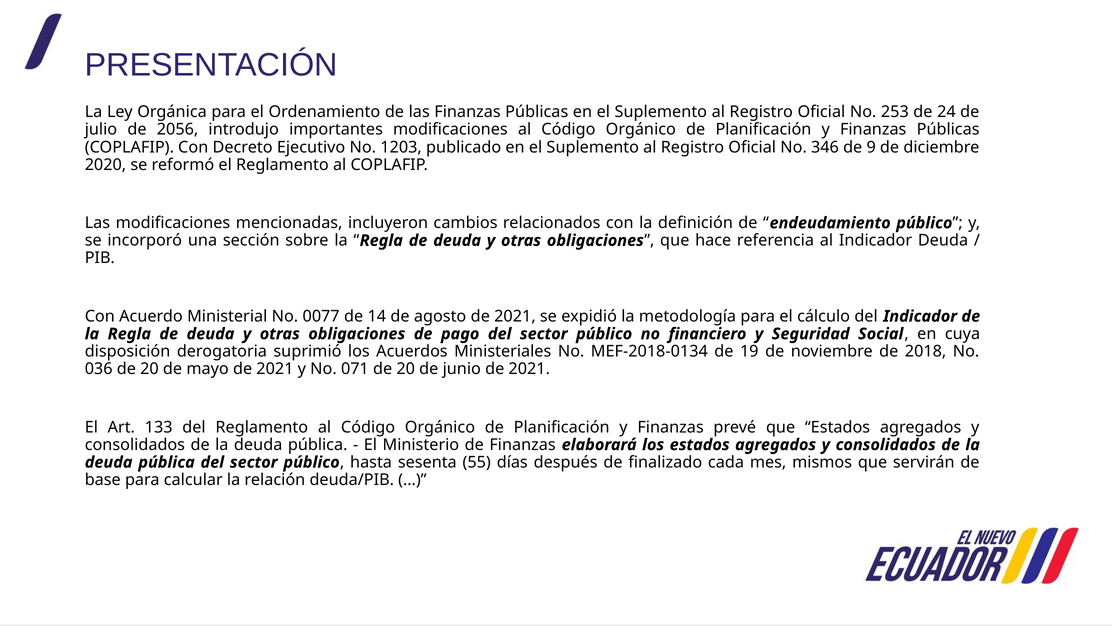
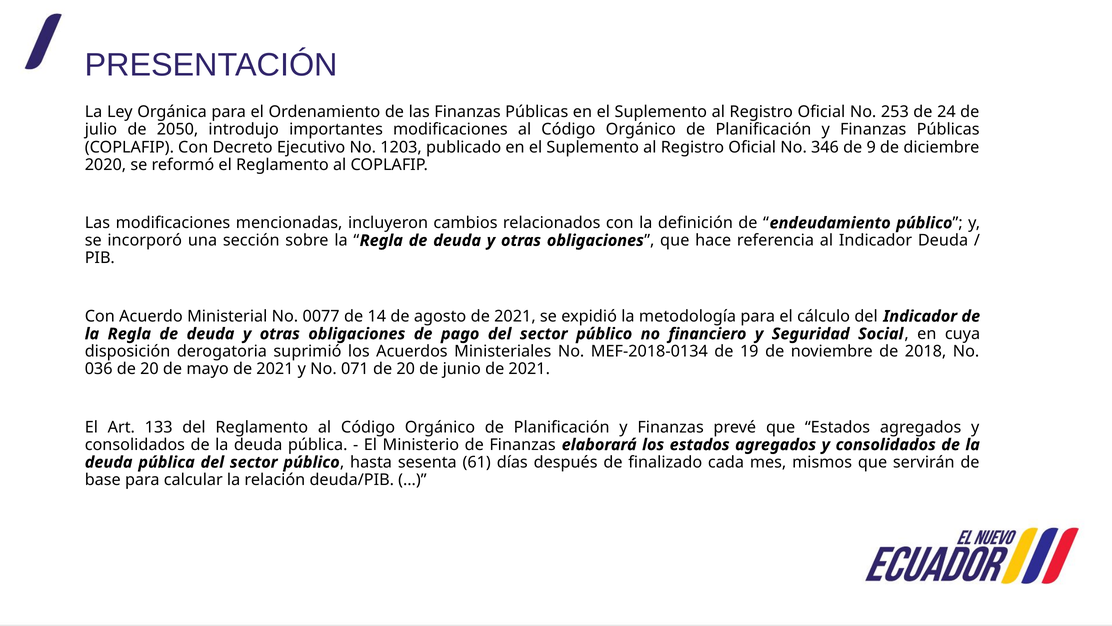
2056: 2056 -> 2050
55: 55 -> 61
